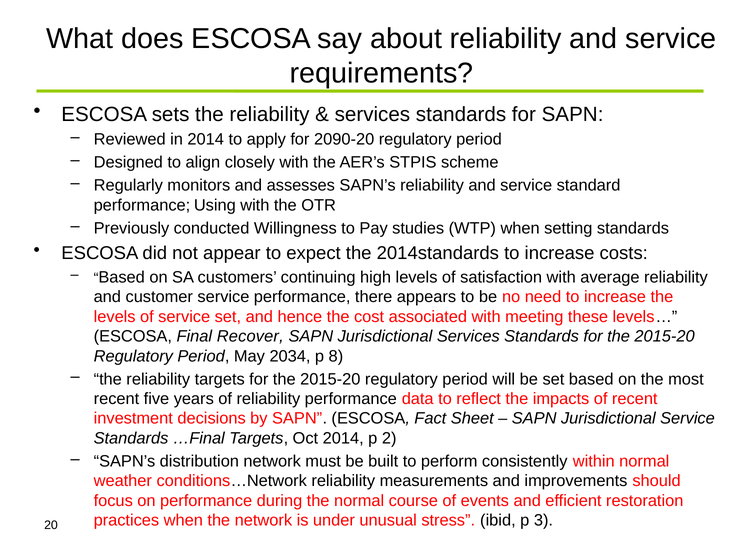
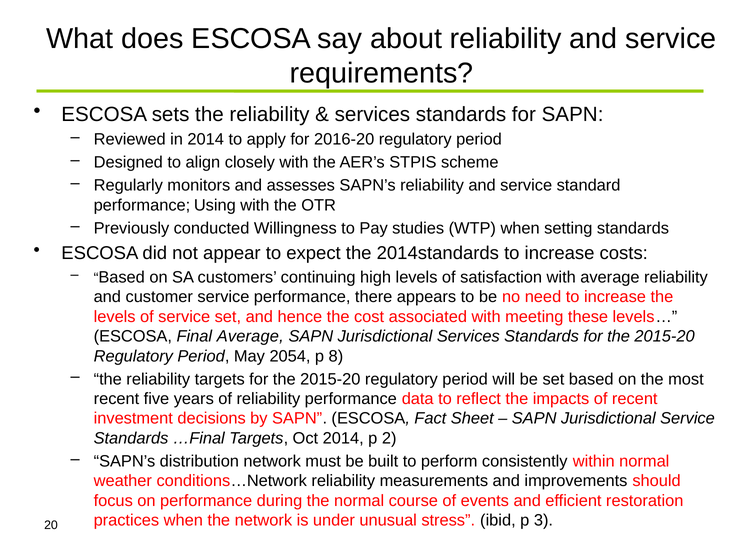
2090-20: 2090-20 -> 2016-20
Final Recover: Recover -> Average
2034: 2034 -> 2054
